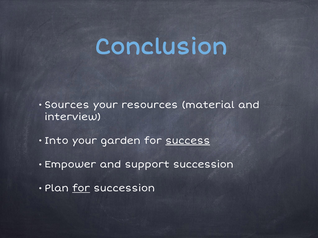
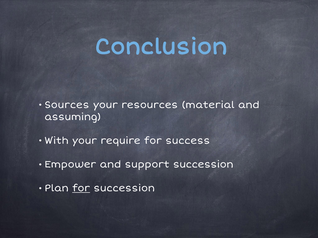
interview: interview -> assuming
Into: Into -> With
garden: garden -> require
success underline: present -> none
